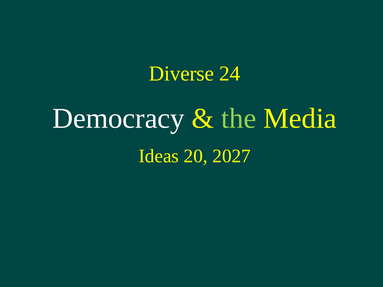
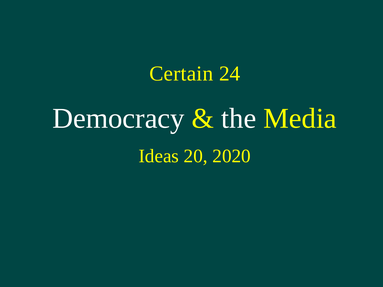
Diverse: Diverse -> Certain
the colour: light green -> white
2027: 2027 -> 2020
